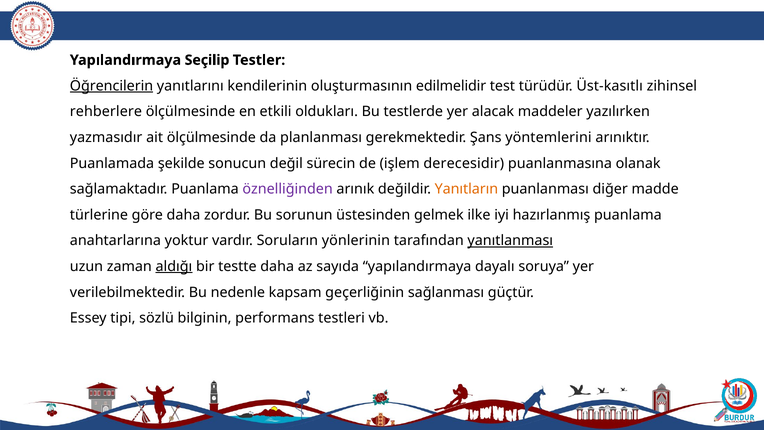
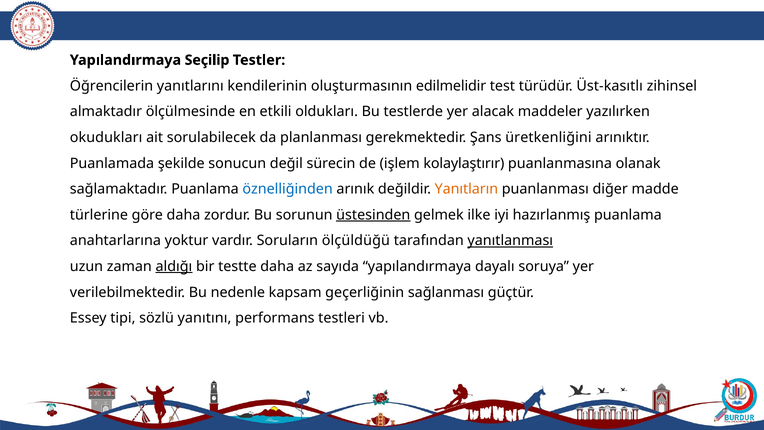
Öğrencilerin underline: present -> none
rehberlere: rehberlere -> almaktadır
yazmasıdır: yazmasıdır -> okudukları
ait ölçülmesinde: ölçülmesinde -> sorulabilecek
yöntemlerini: yöntemlerini -> üretkenliğini
derecesidir: derecesidir -> kolaylaştırır
öznelliğinden colour: purple -> blue
üstesinden underline: none -> present
yönlerinin: yönlerinin -> ölçüldüğü
bilginin: bilginin -> yanıtını
